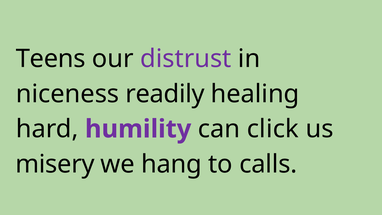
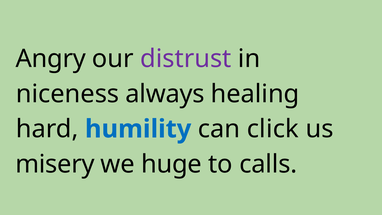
Teens: Teens -> Angry
readily: readily -> always
humility colour: purple -> blue
hang: hang -> huge
